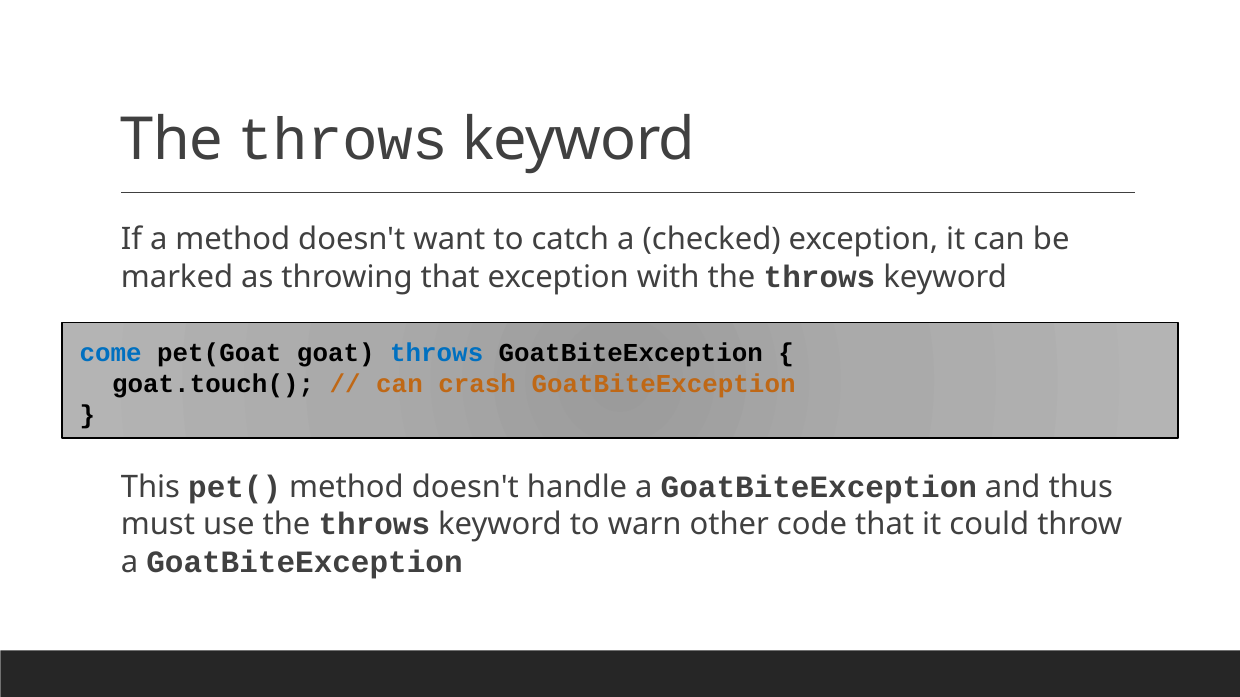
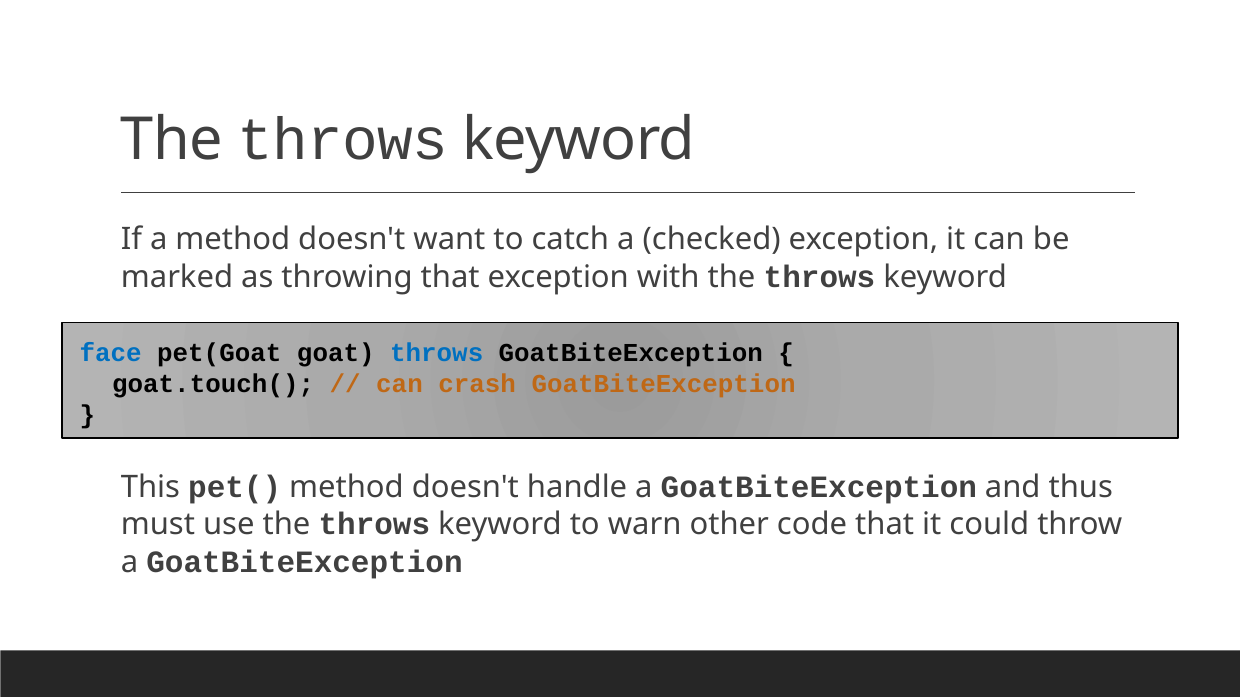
come: come -> face
